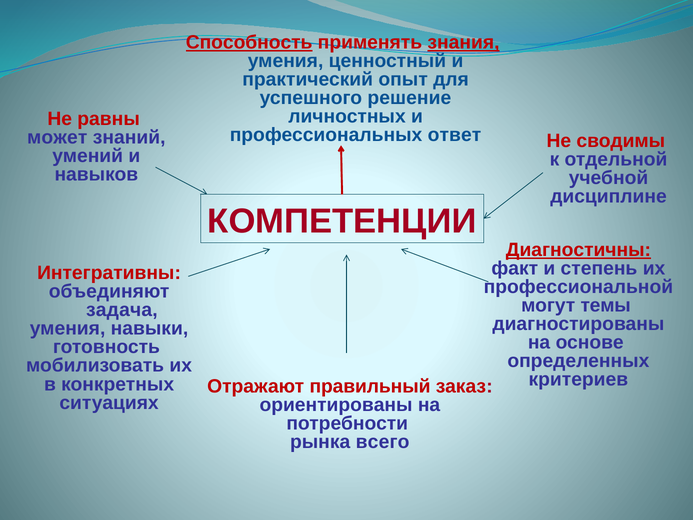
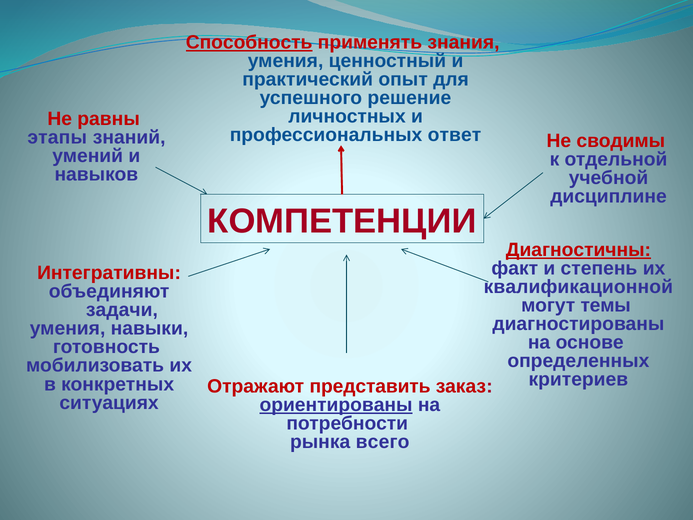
знания underline: present -> none
может: может -> этапы
профессиональной: профессиональной -> квалификационной
задача: задача -> задачи
правильный: правильный -> представить
ориентированы underline: none -> present
